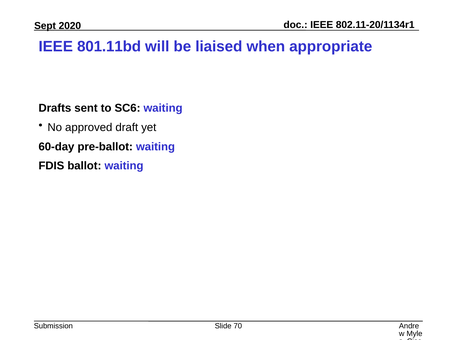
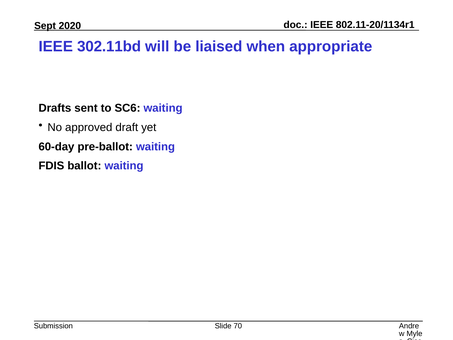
801.11bd: 801.11bd -> 302.11bd
